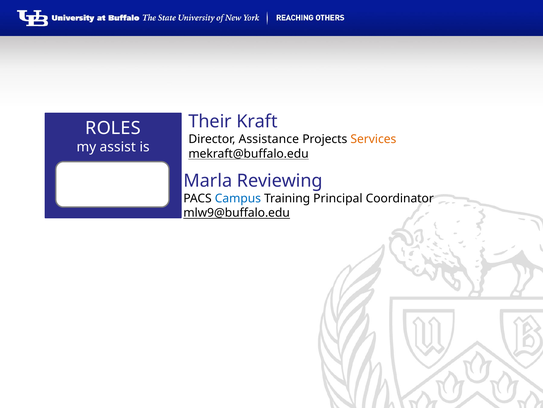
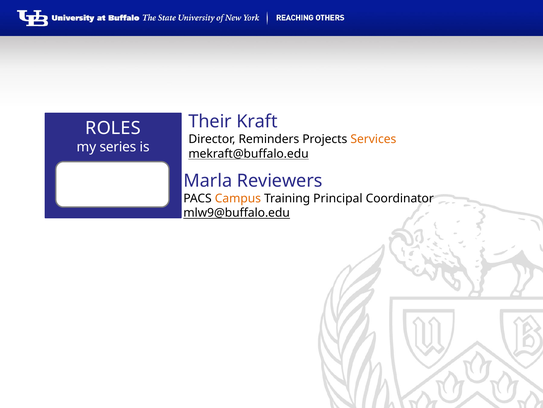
Assistance: Assistance -> Reminders
assist: assist -> series
Reviewing: Reviewing -> Reviewers
Campus colour: blue -> orange
